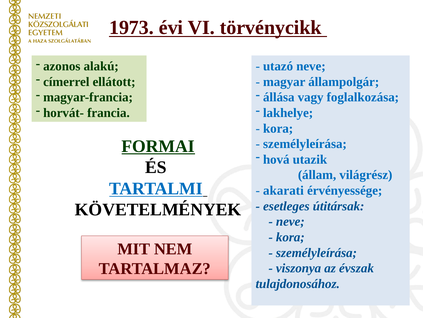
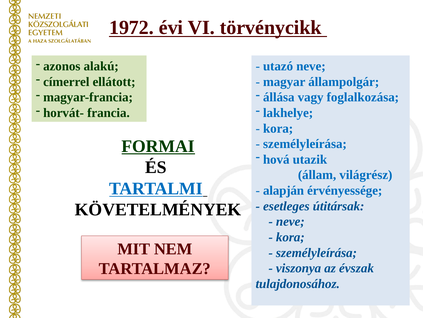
1973: 1973 -> 1972
akarati: akarati -> alapján
